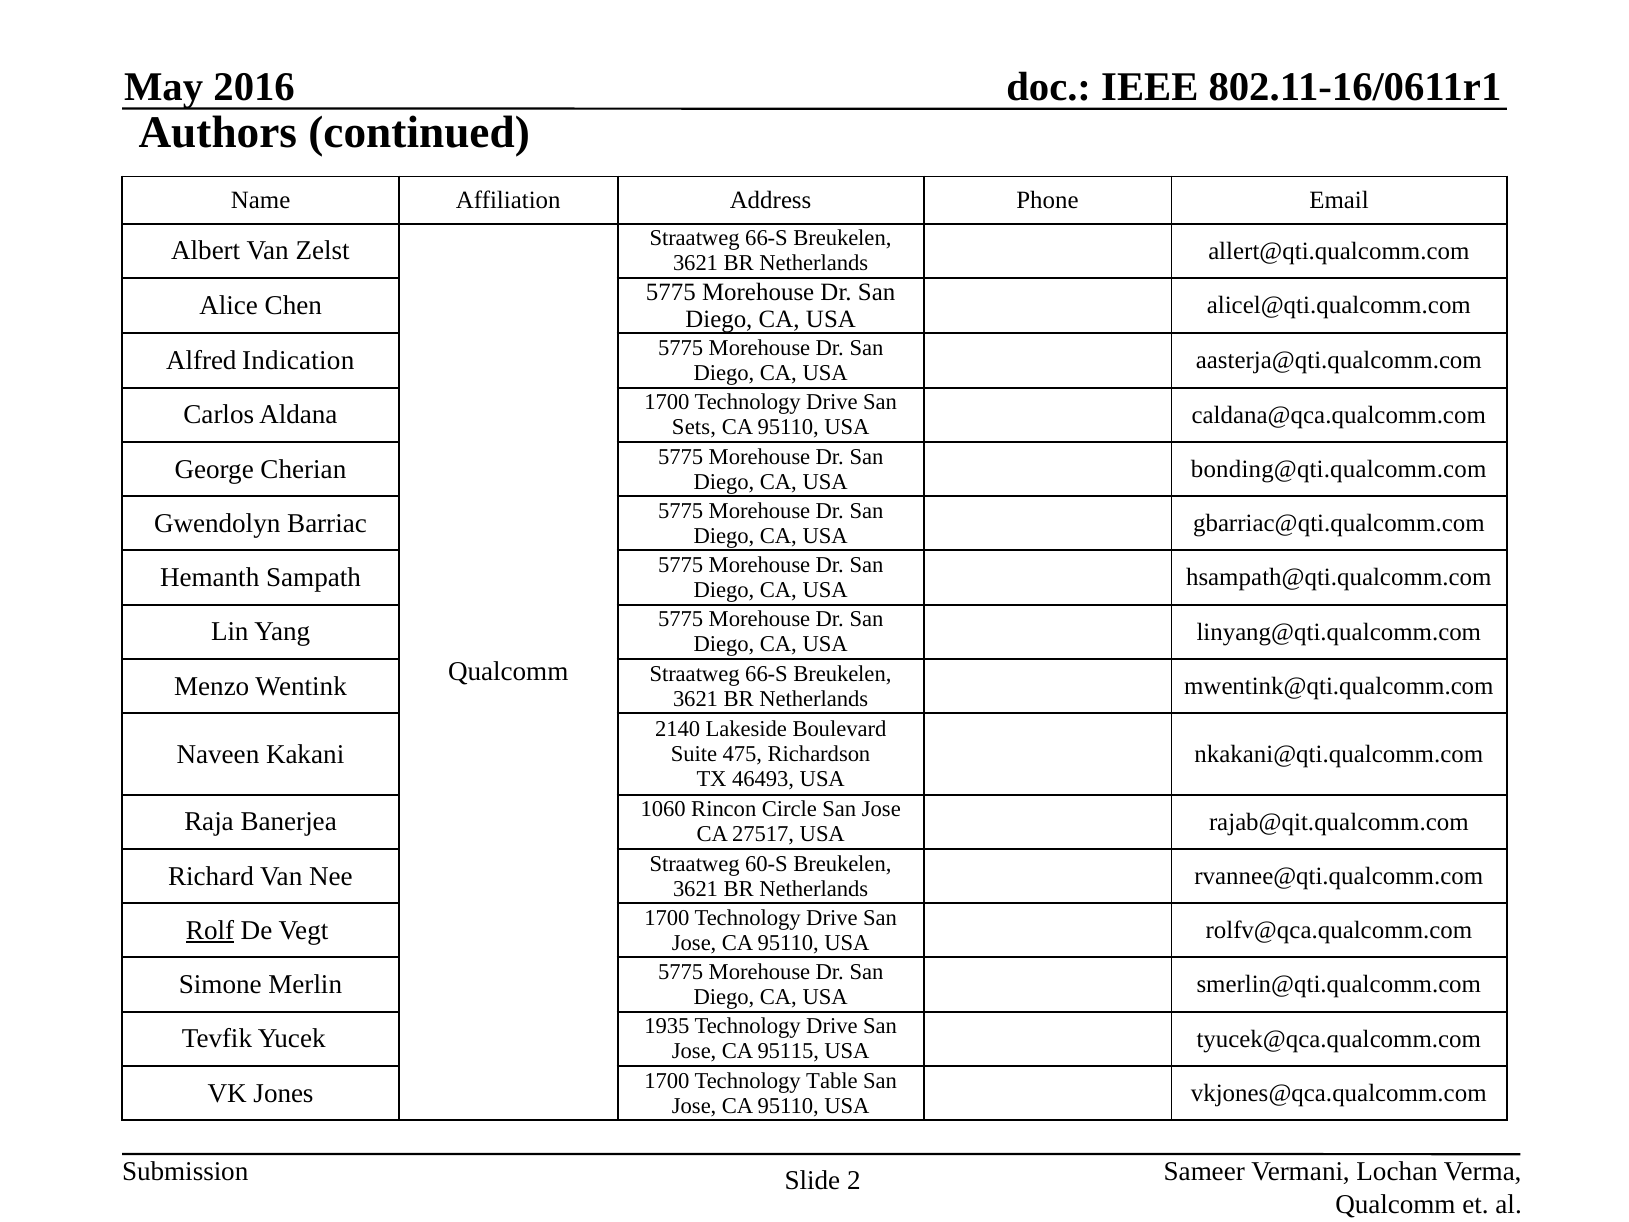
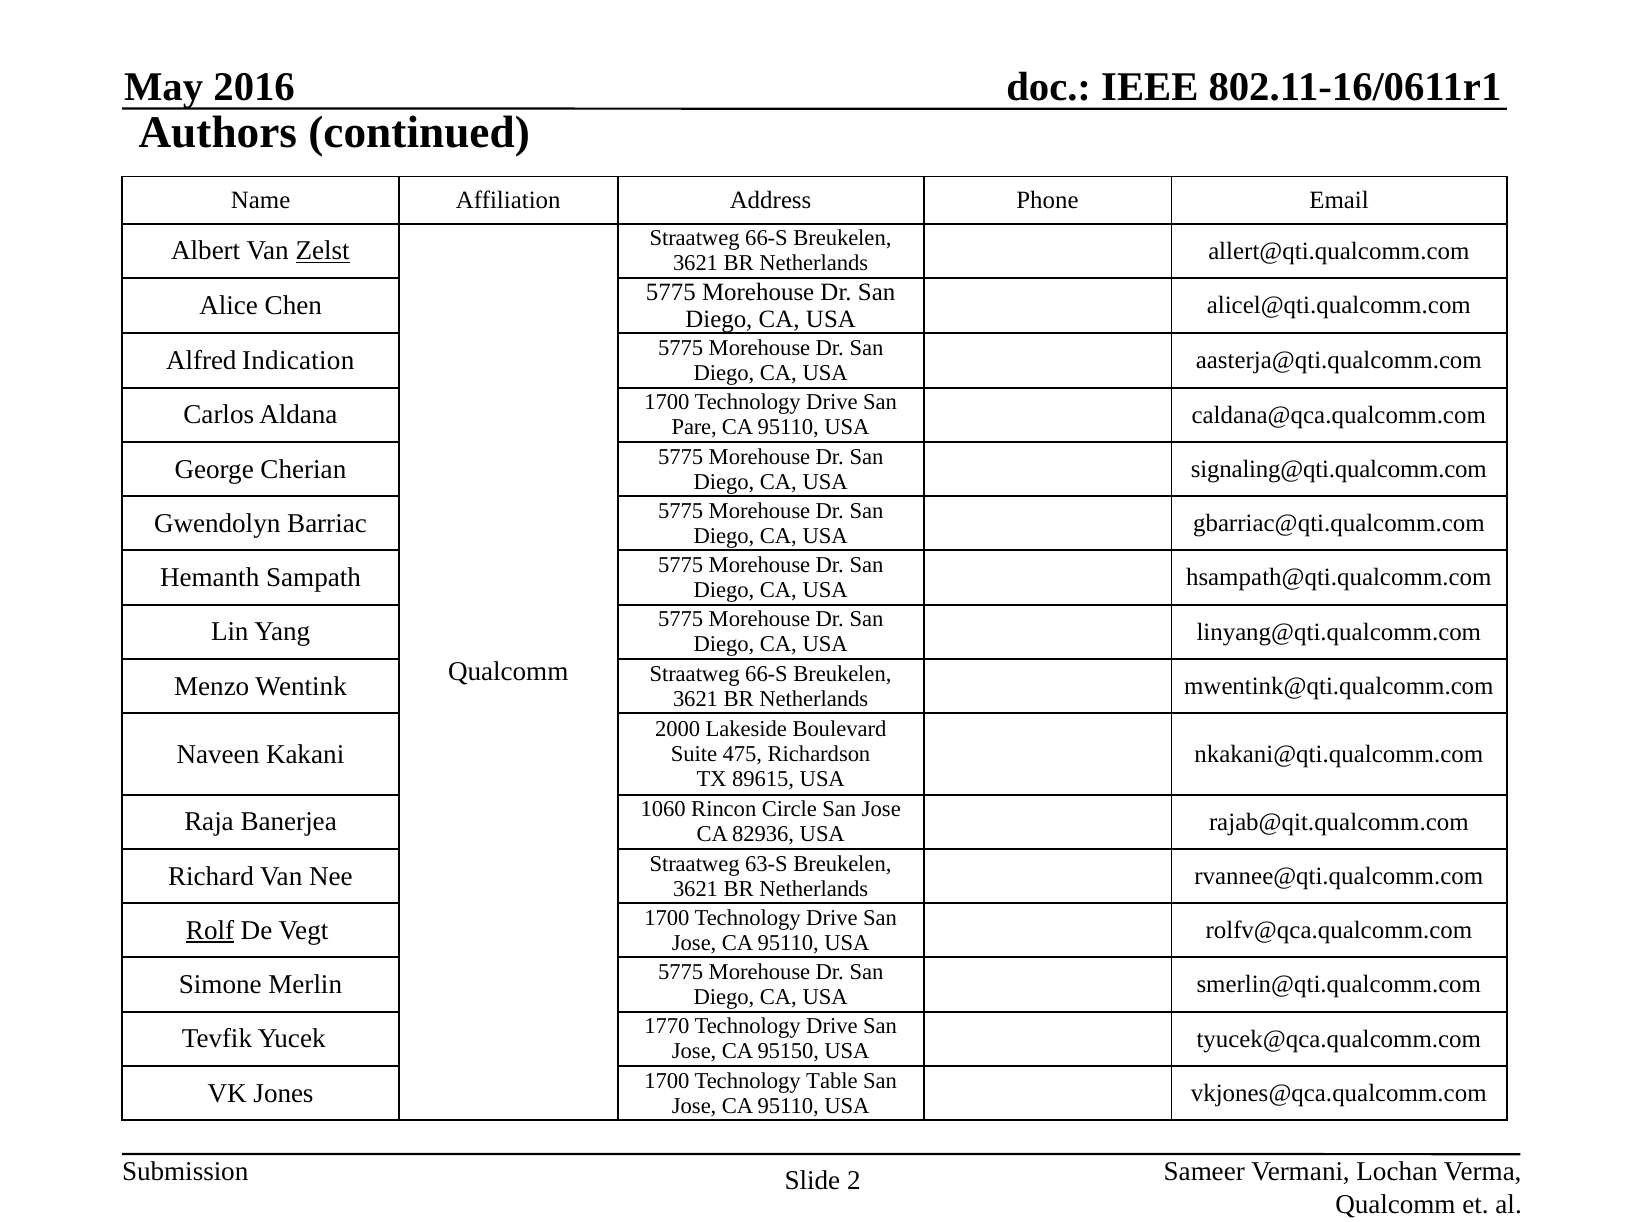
Zelst underline: none -> present
Sets: Sets -> Pare
bonding@qti.qualcomm.com: bonding@qti.qualcomm.com -> signaling@qti.qualcomm.com
2140: 2140 -> 2000
46493: 46493 -> 89615
27517: 27517 -> 82936
60-S: 60-S -> 63-S
1935: 1935 -> 1770
95115: 95115 -> 95150
